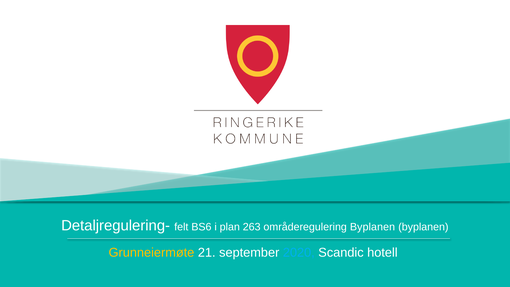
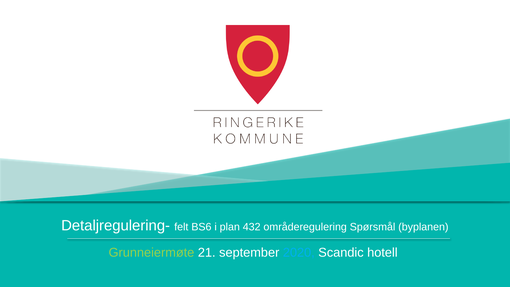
263: 263 -> 432
områderegulering Byplanen: Byplanen -> Spørsmål
Grunneiermøte colour: yellow -> light green
